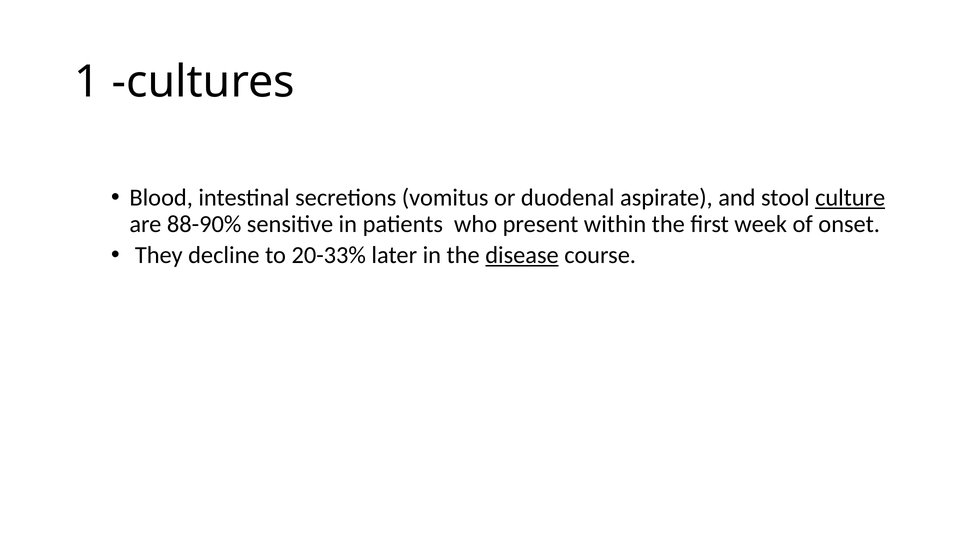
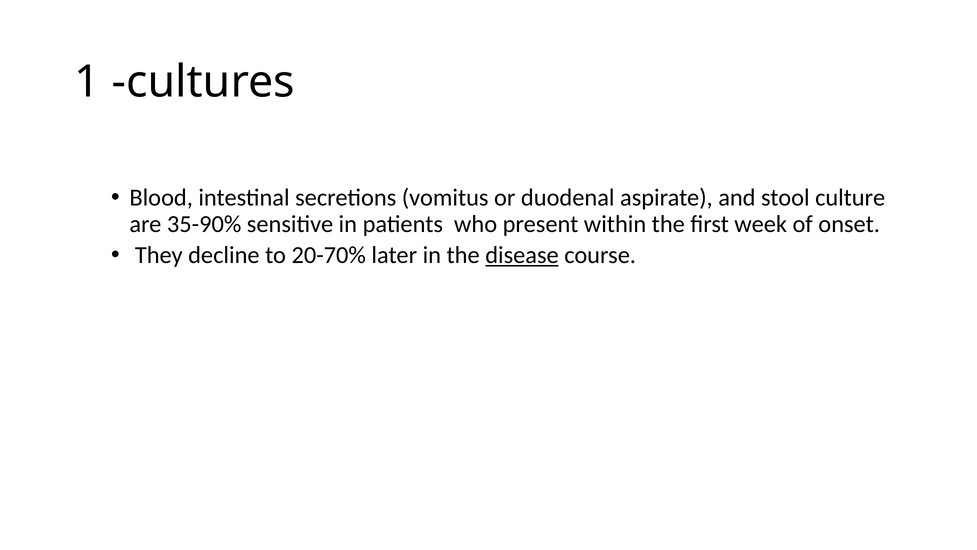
culture underline: present -> none
88-90%: 88-90% -> 35-90%
20-33%: 20-33% -> 20-70%
